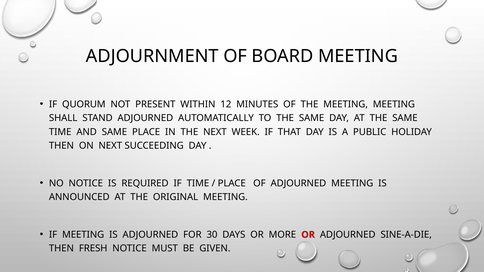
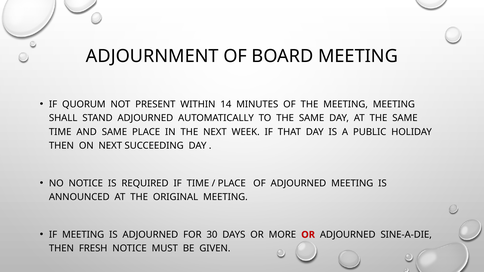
12: 12 -> 14
